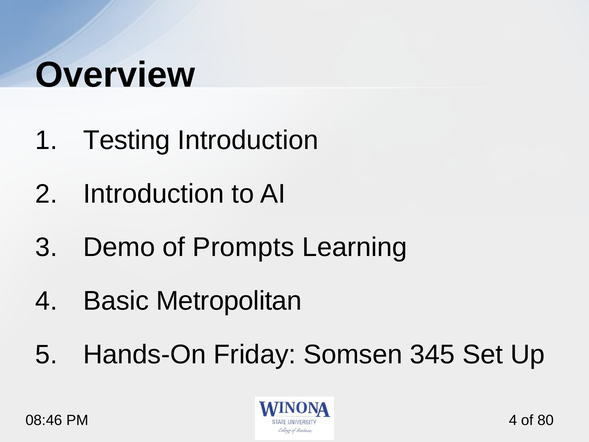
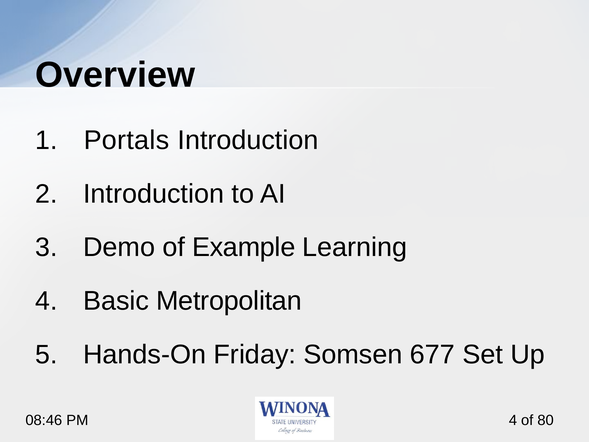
Testing: Testing -> Portals
Prompts: Prompts -> Example
345: 345 -> 677
